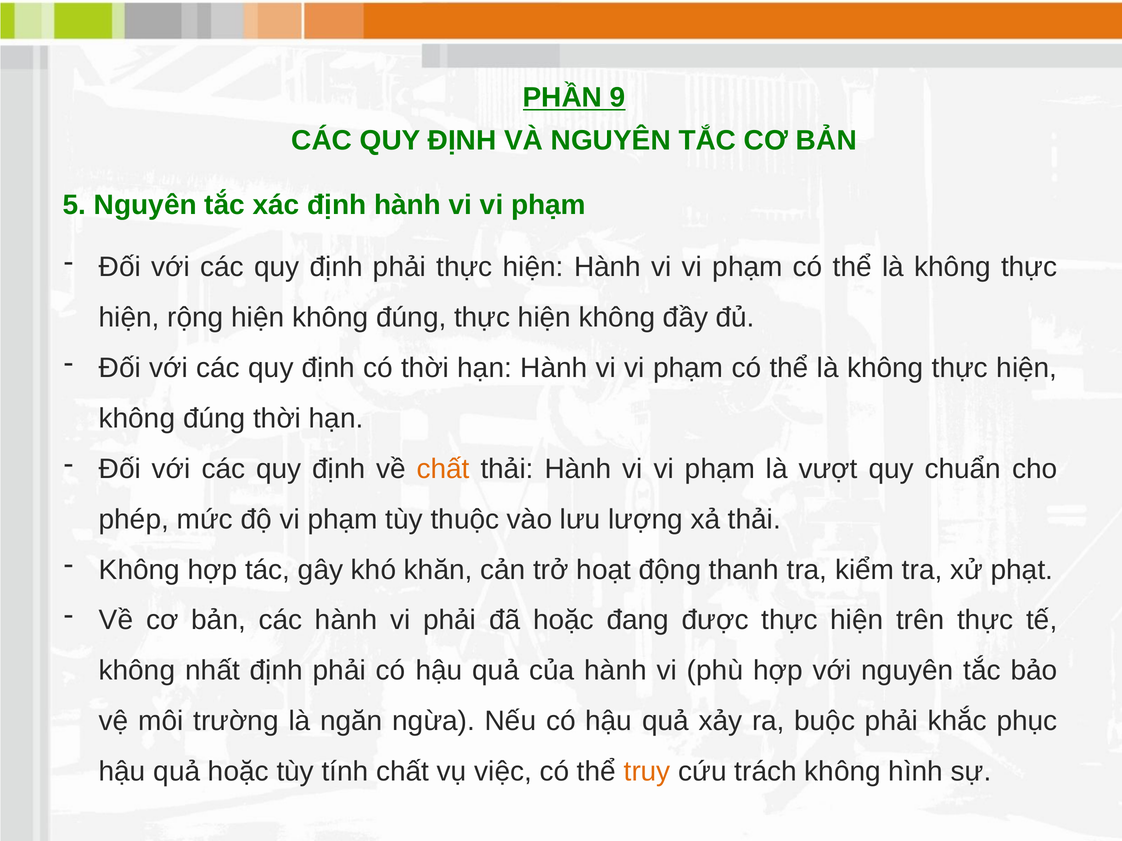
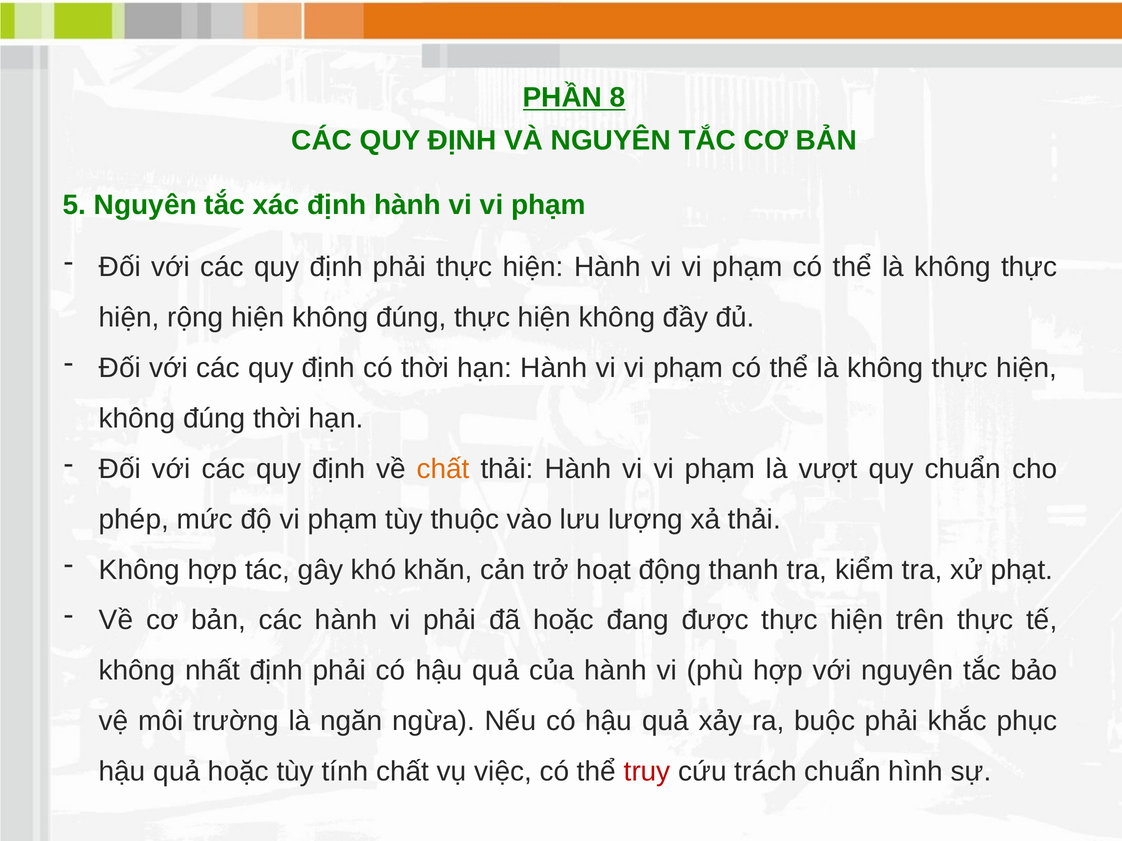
9: 9 -> 8
truy colour: orange -> red
trách không: không -> chuẩn
